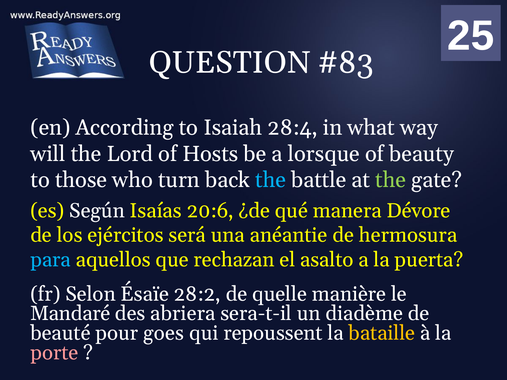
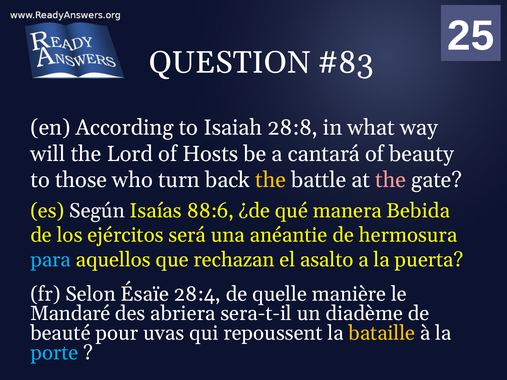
28:4: 28:4 -> 28:8
lorsque: lorsque -> cantará
the at (271, 180) colour: light blue -> yellow
the at (391, 180) colour: light green -> pink
20:6: 20:6 -> 88:6
Dévore: Dévore -> Bebida
28:2: 28:2 -> 28:4
goes: goes -> uvas
porte colour: pink -> light blue
